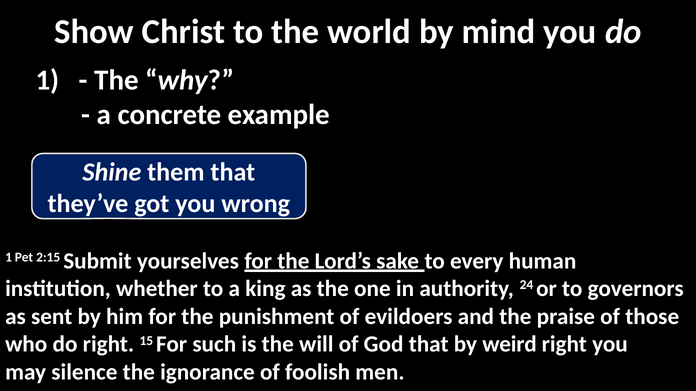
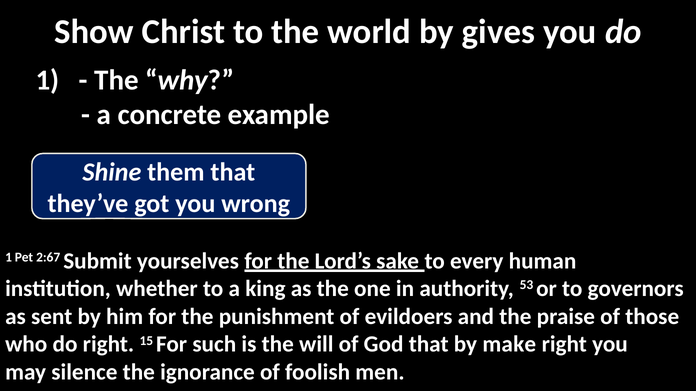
mind: mind -> gives
2:15: 2:15 -> 2:67
24: 24 -> 53
weird: weird -> make
